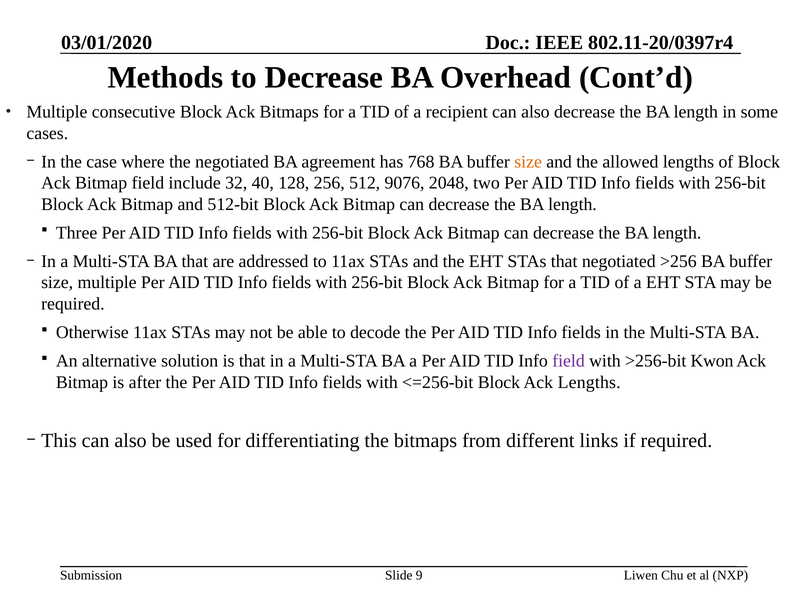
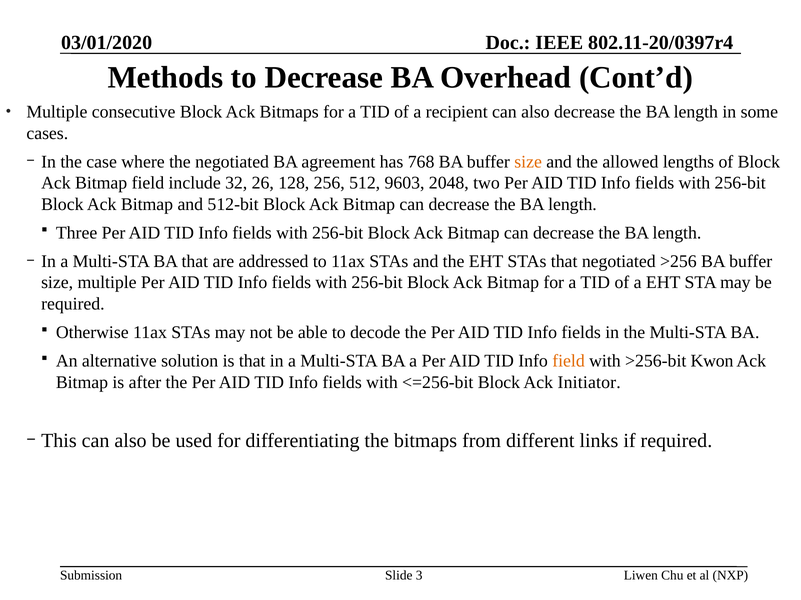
40: 40 -> 26
9076: 9076 -> 9603
field at (569, 361) colour: purple -> orange
Ack Lengths: Lengths -> Initiator
9: 9 -> 3
